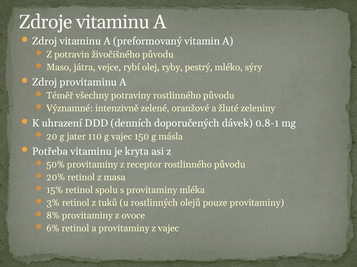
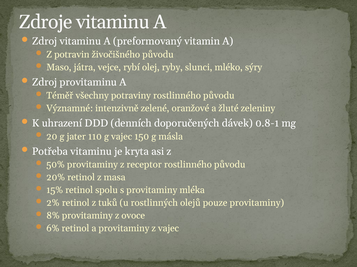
pestrý: pestrý -> slunci
3%: 3% -> 2%
